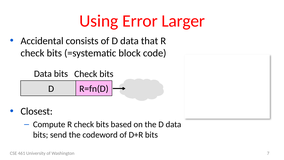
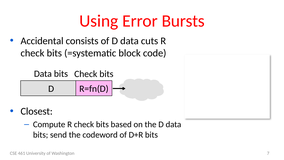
Larger: Larger -> Bursts
that: that -> cuts
